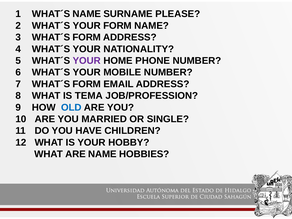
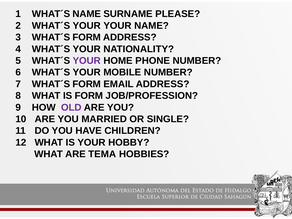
YOUR FORM: FORM -> YOUR
IS TEMA: TEMA -> FORM
OLD colour: blue -> purple
ARE NAME: NAME -> TEMA
